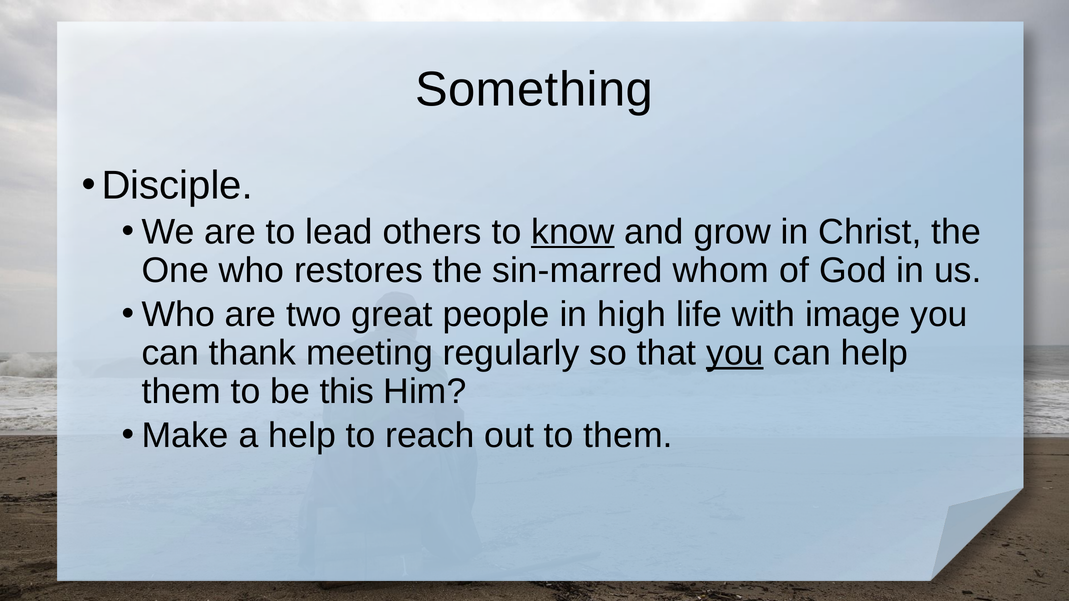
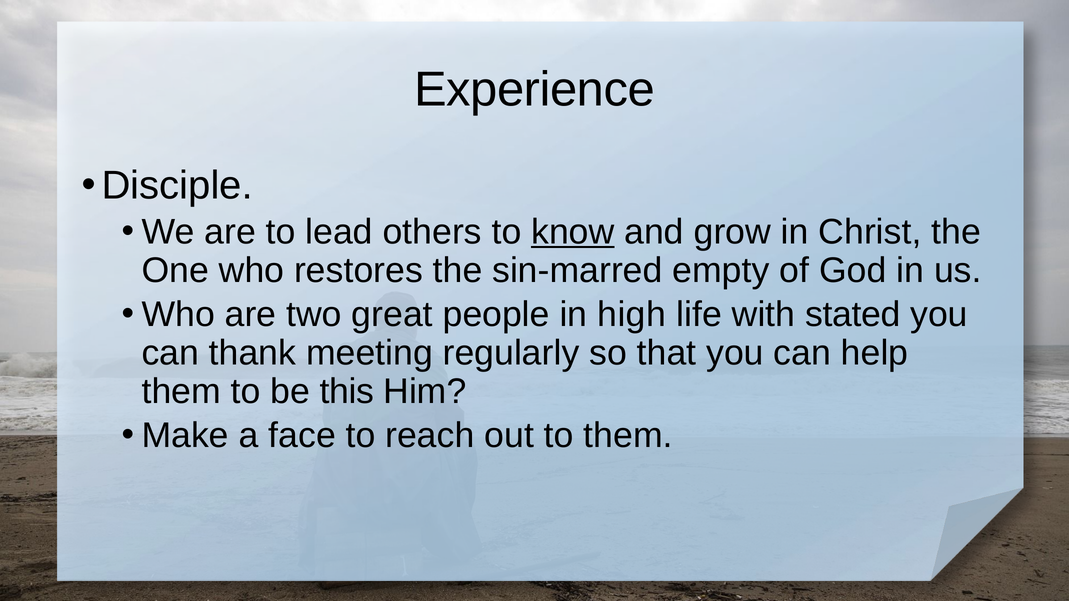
Something: Something -> Experience
whom: whom -> empty
image: image -> stated
you at (735, 353) underline: present -> none
a help: help -> face
